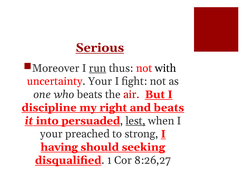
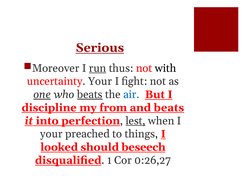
one underline: none -> present
beats at (90, 94) underline: none -> present
air colour: red -> blue
right: right -> from
persuaded: persuaded -> perfection
strong: strong -> things
having: having -> looked
seeking: seeking -> beseech
8:26,27: 8:26,27 -> 0:26,27
